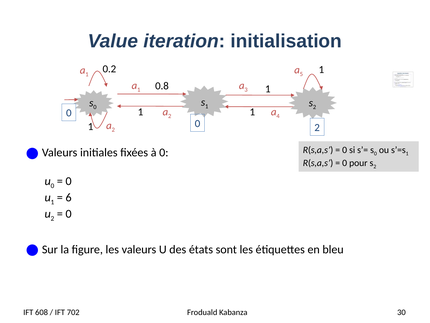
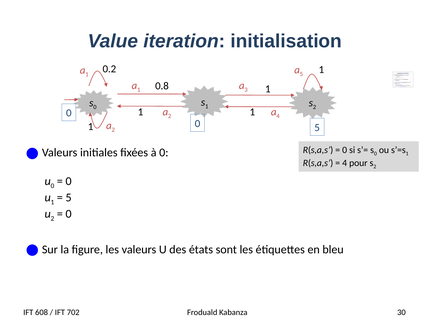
0 2: 2 -> 5
0 at (345, 163): 0 -> 4
6 at (69, 197): 6 -> 5
